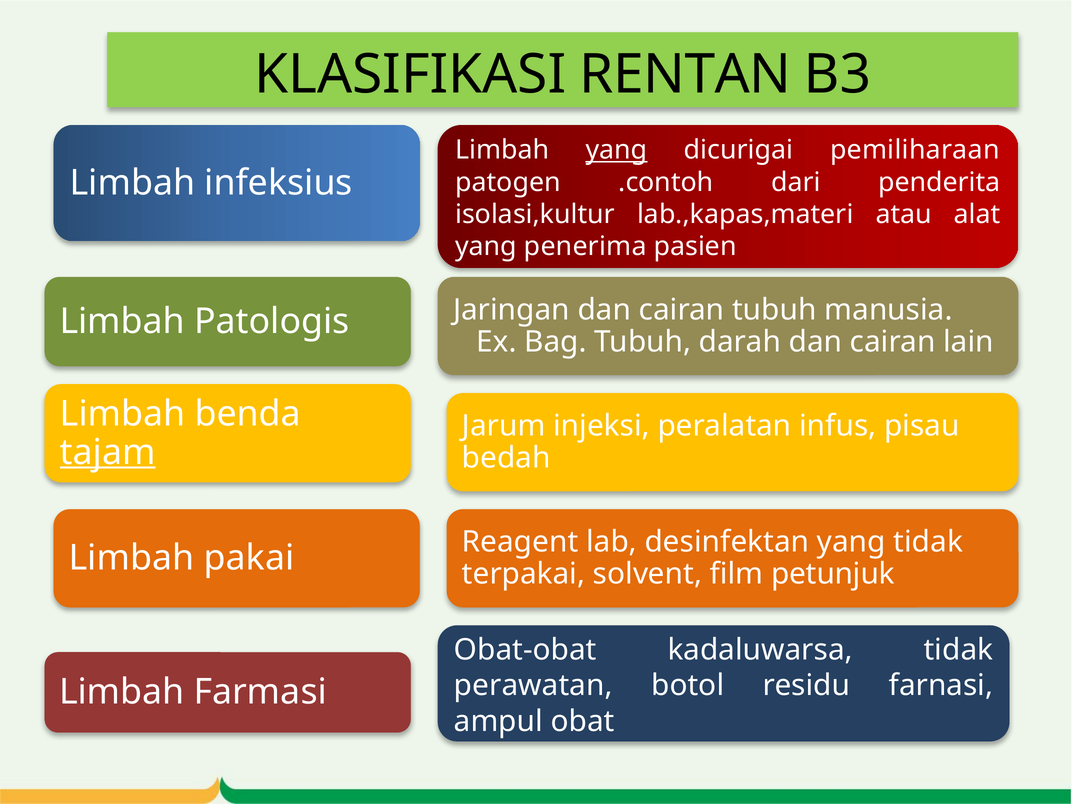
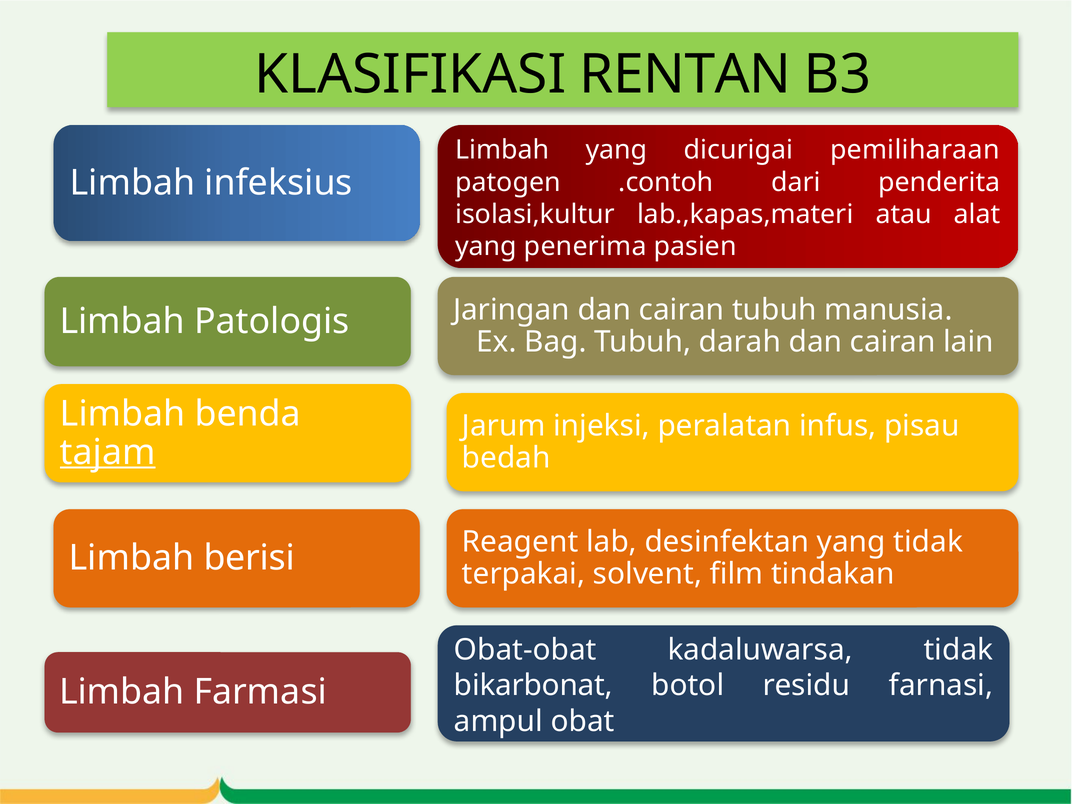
yang at (617, 150) underline: present -> none
pakai: pakai -> berisi
petunjuk: petunjuk -> tindakan
perawatan: perawatan -> bikarbonat
